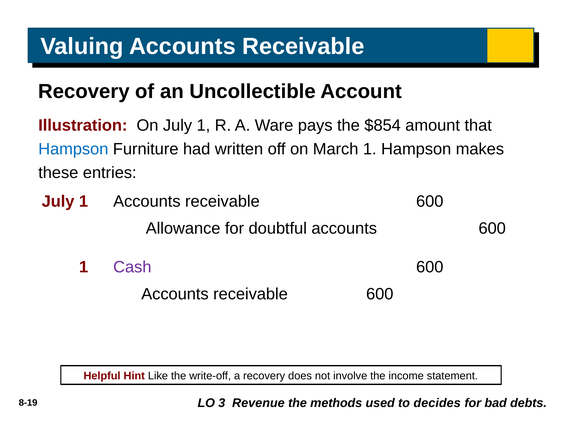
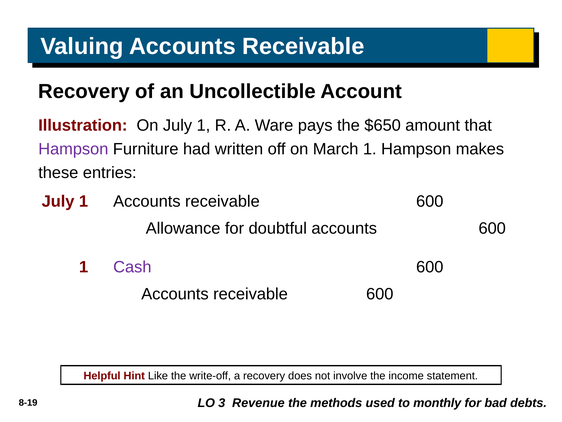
$854: $854 -> $650
Hampson at (73, 149) colour: blue -> purple
decides: decides -> monthly
